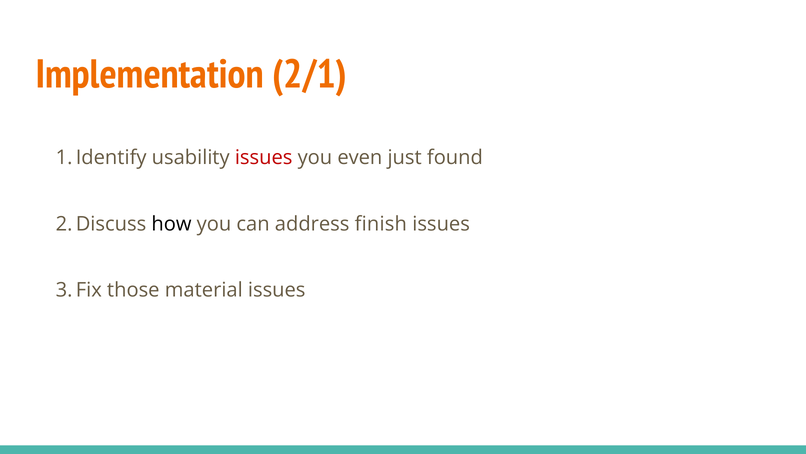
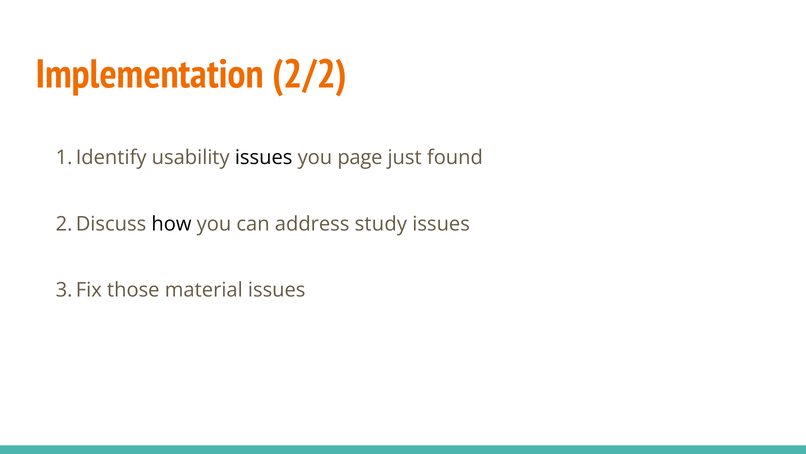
2/1: 2/1 -> 2/2
issues at (264, 157) colour: red -> black
even: even -> page
finish: finish -> study
